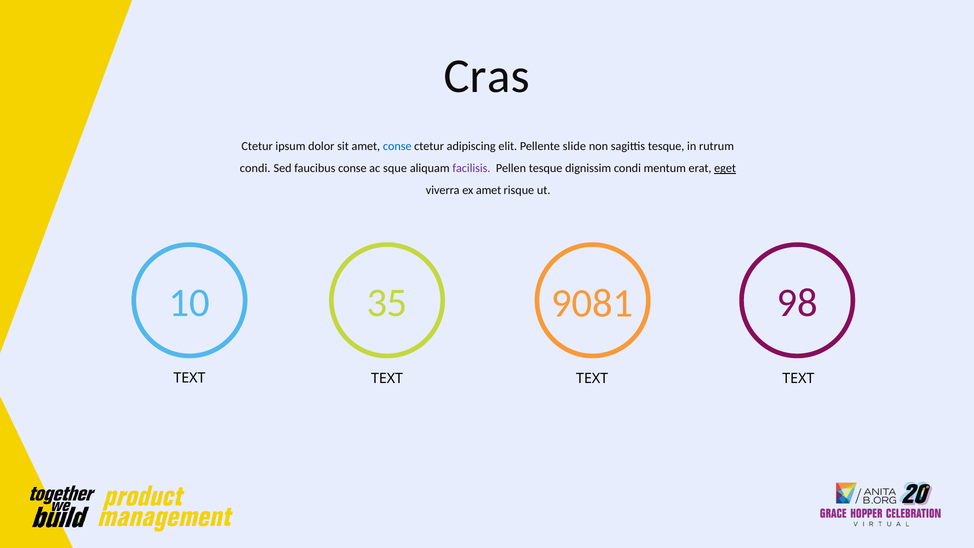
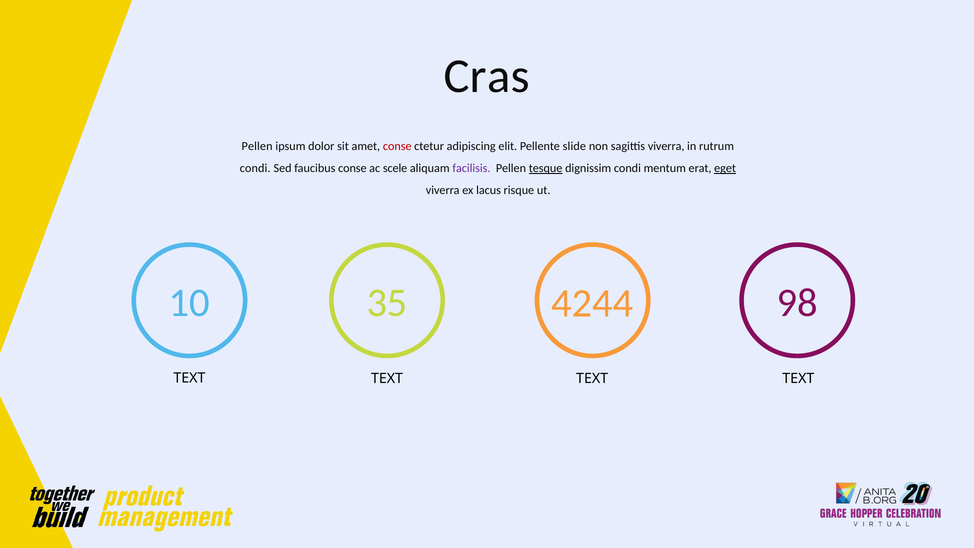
Ctetur at (257, 146): Ctetur -> Pellen
conse at (397, 146) colour: blue -> red
sagittis tesque: tesque -> viverra
sque: sque -> scele
tesque at (546, 168) underline: none -> present
ex amet: amet -> lacus
9081: 9081 -> 4244
